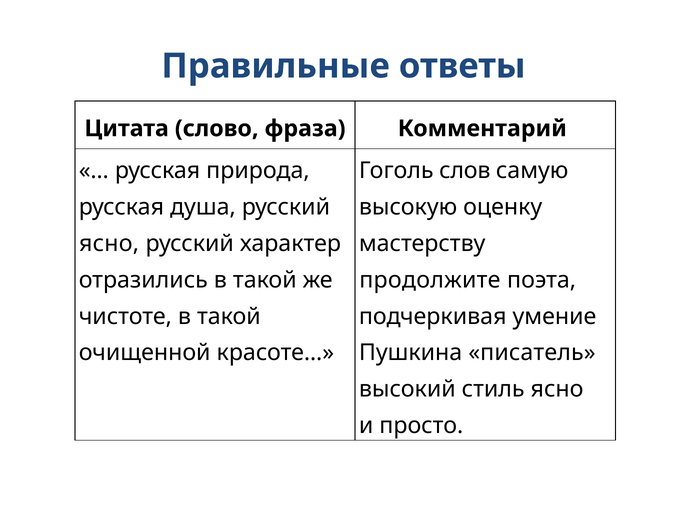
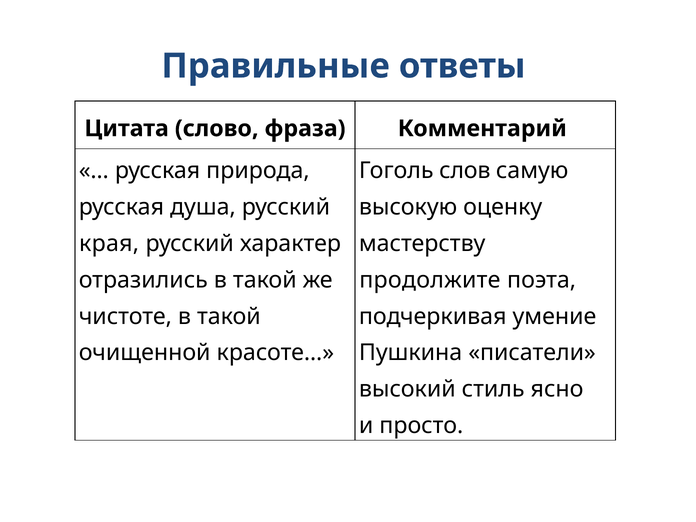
ясно at (109, 244): ясно -> края
писатель: писатель -> писатели
